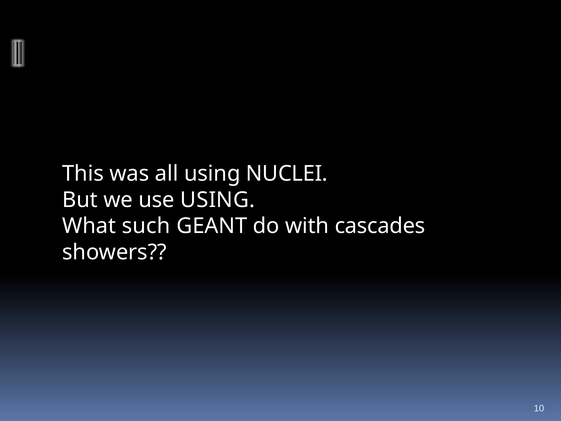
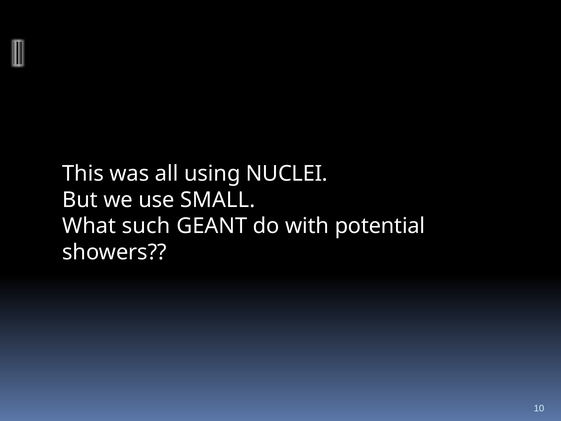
use USING: USING -> SMALL
cascades: cascades -> potential
